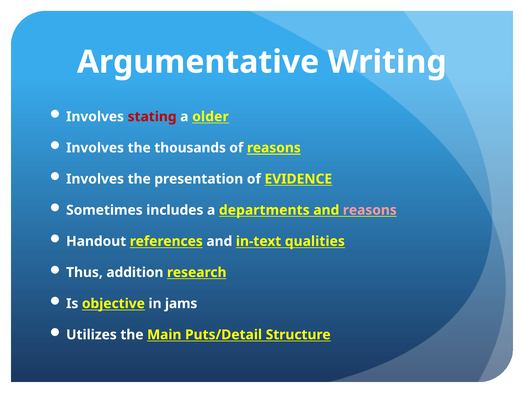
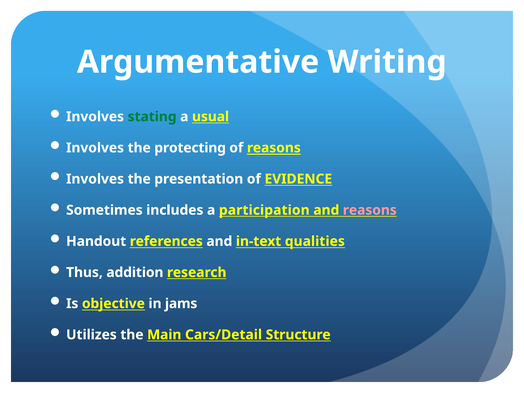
stating colour: red -> green
older: older -> usual
thousands: thousands -> protecting
departments: departments -> participation
Puts/Detail: Puts/Detail -> Cars/Detail
